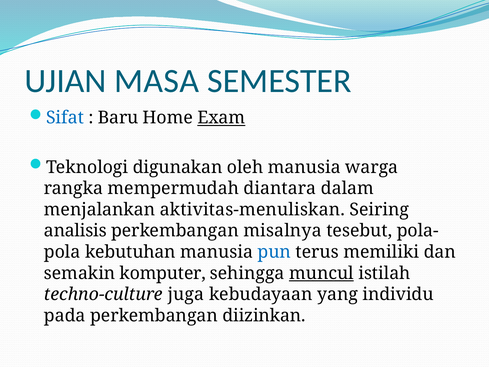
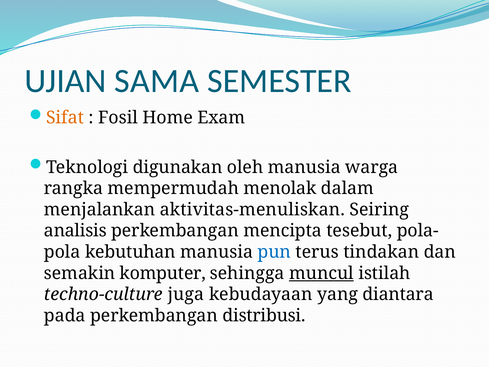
MASA: MASA -> SAMA
Sifat colour: blue -> orange
Baru: Baru -> Fosil
Exam underline: present -> none
diantara: diantara -> menolak
misalnya: misalnya -> mencipta
memiliki: memiliki -> tindakan
individu: individu -> diantara
diizinkan: diizinkan -> distribusi
